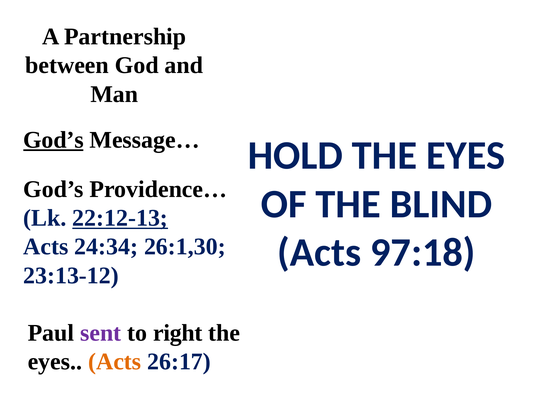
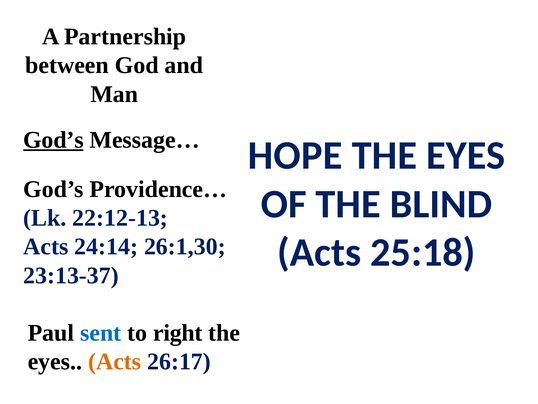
HOLD: HOLD -> HOPE
22:12-13 underline: present -> none
24:34: 24:34 -> 24:14
97:18: 97:18 -> 25:18
23:13-12: 23:13-12 -> 23:13-37
sent colour: purple -> blue
